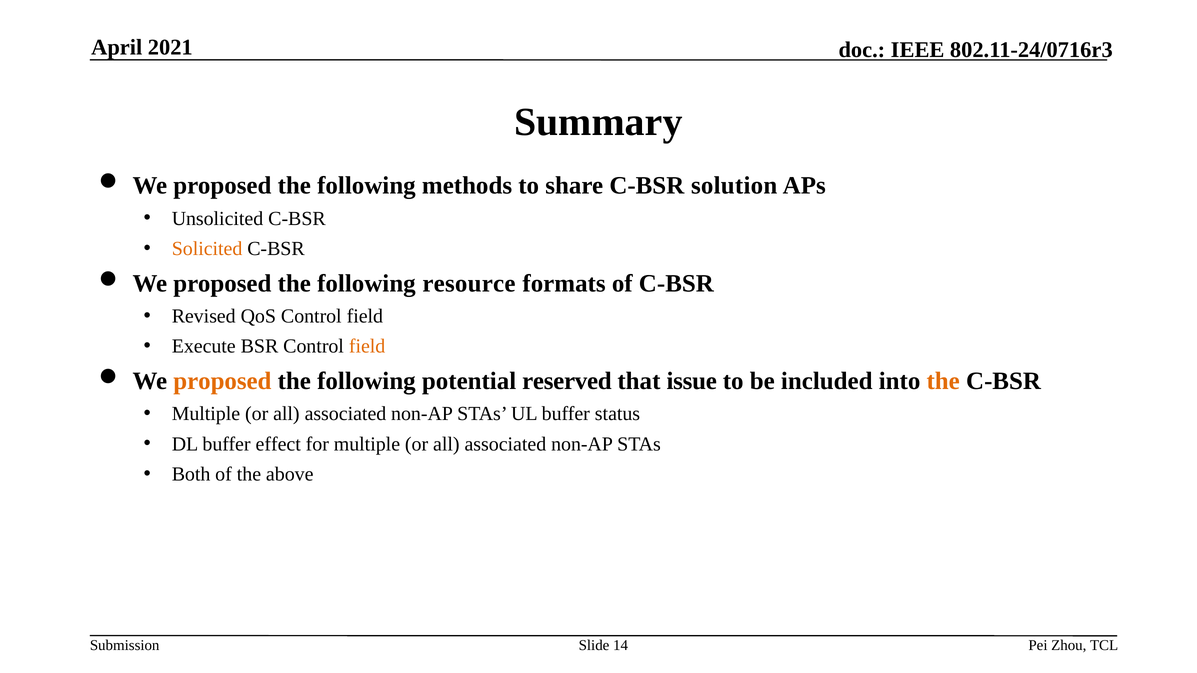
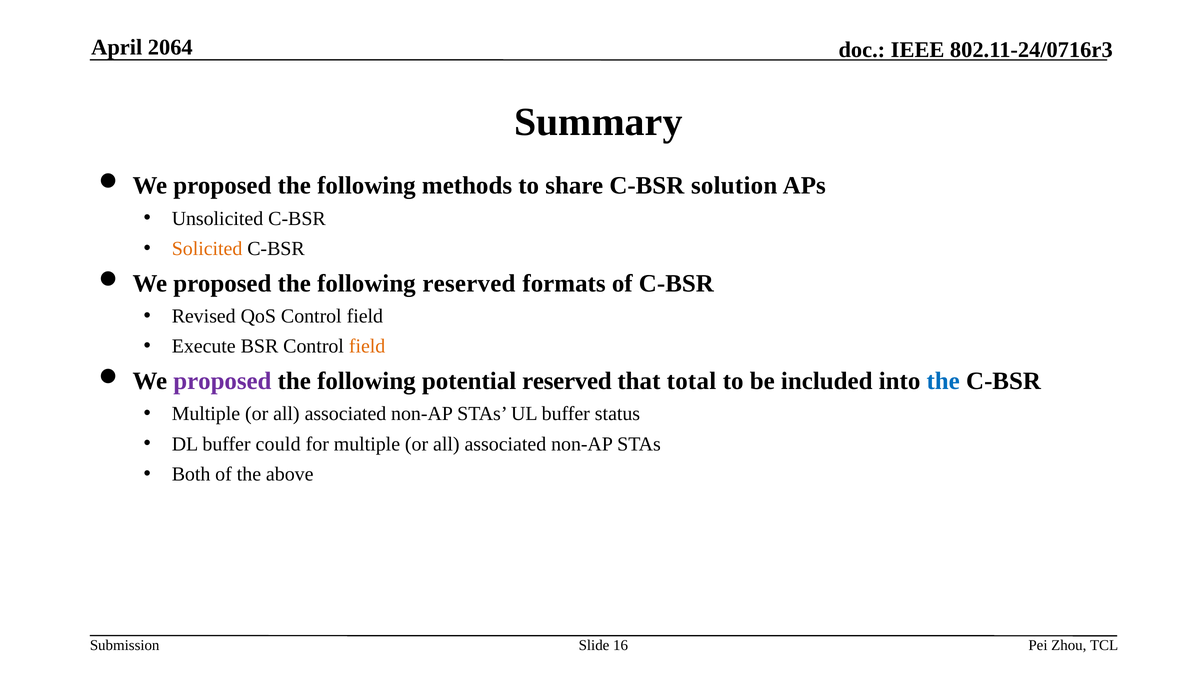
2021: 2021 -> 2064
following resource: resource -> reserved
proposed at (222, 381) colour: orange -> purple
issue: issue -> total
the at (943, 381) colour: orange -> blue
effect: effect -> could
14: 14 -> 16
